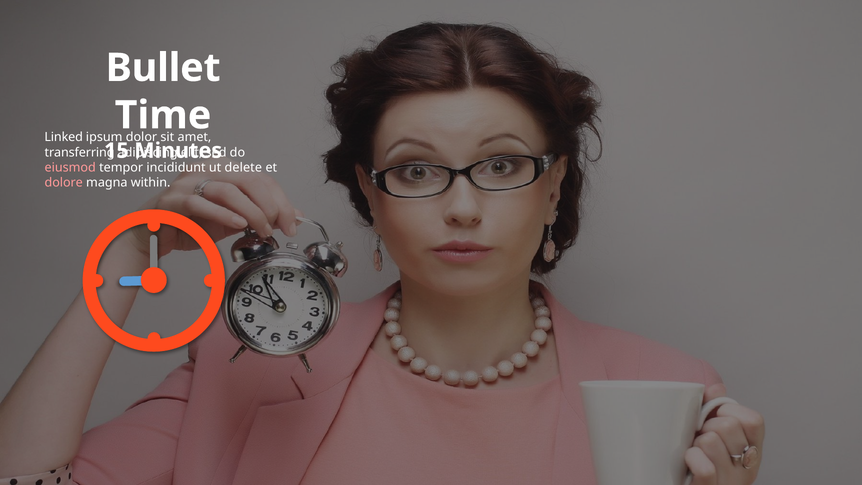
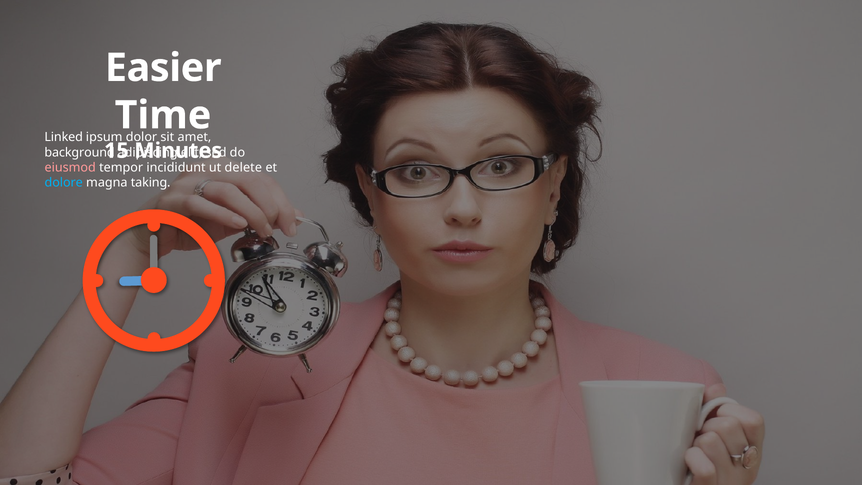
Bullet: Bullet -> Easier
transferring: transferring -> background
dolore colour: pink -> light blue
within: within -> taking
